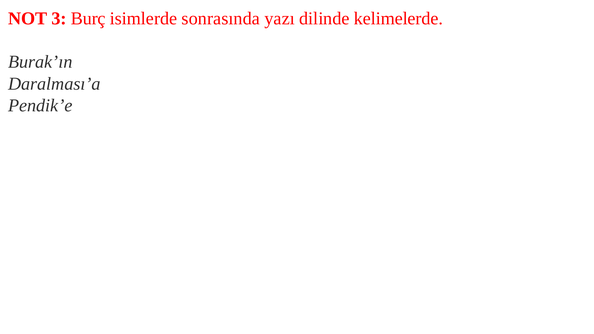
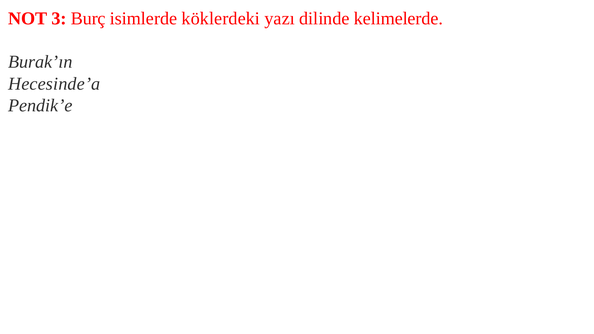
sonrasında: sonrasında -> köklerdeki
Daralması’a: Daralması’a -> Hecesinde’a
